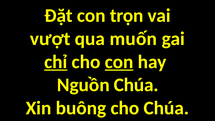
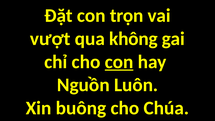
muốn: muốn -> không
chỉ underline: present -> none
Nguồn Chúa: Chúa -> Luôn
